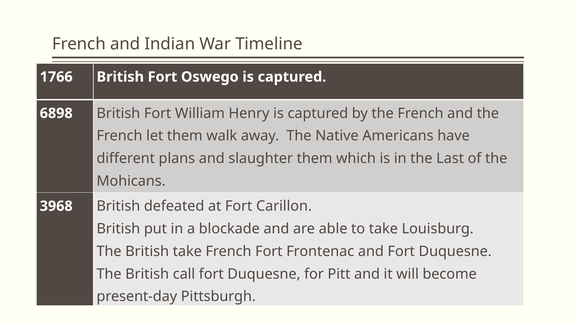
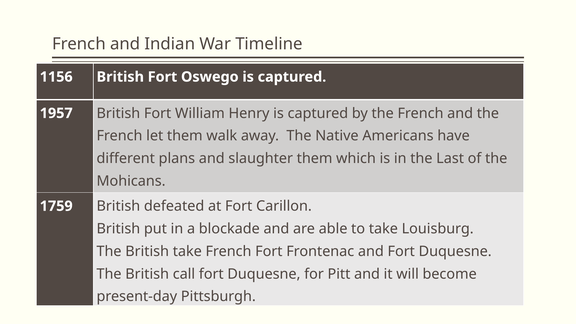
1766: 1766 -> 1156
6898: 6898 -> 1957
3968: 3968 -> 1759
